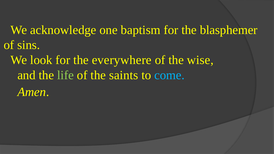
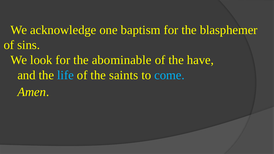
everywhere: everywhere -> abominable
wise: wise -> have
life colour: light green -> light blue
